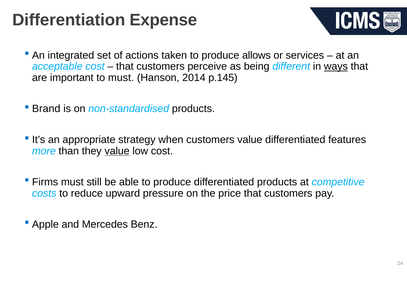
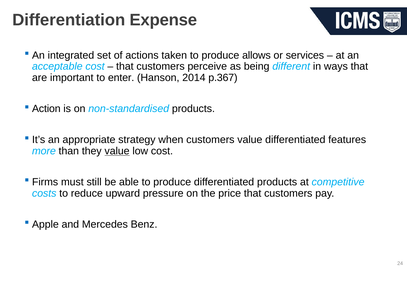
ways underline: present -> none
to must: must -> enter
p.145: p.145 -> p.367
Brand: Brand -> Action
